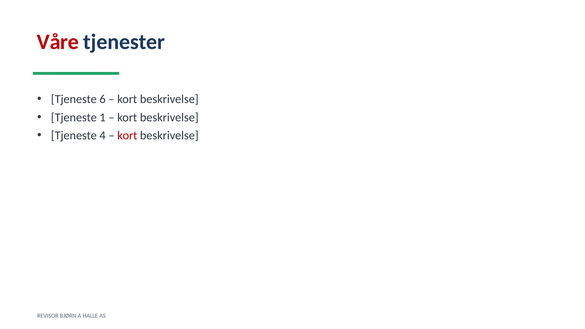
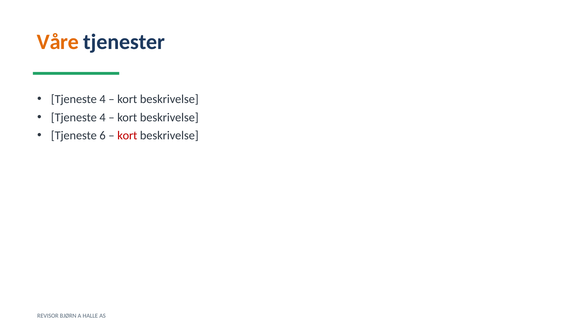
Våre colour: red -> orange
6 at (103, 99): 6 -> 4
1 at (103, 117): 1 -> 4
4: 4 -> 6
